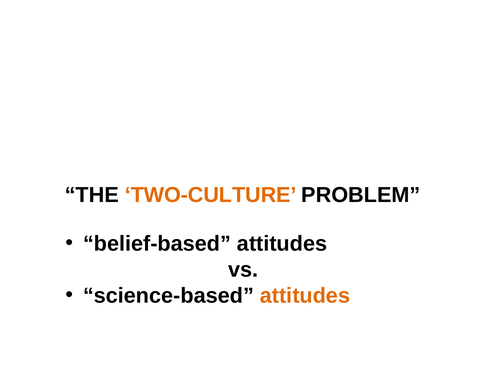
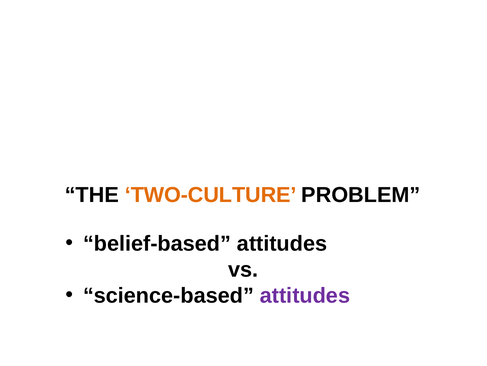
attitudes at (305, 295) colour: orange -> purple
